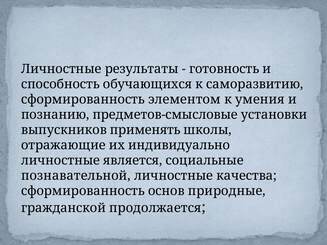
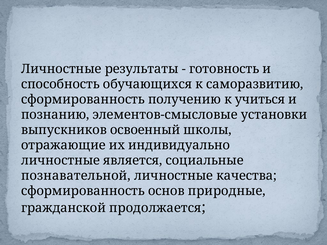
элементом: элементом -> получению
умения: умения -> учиться
предметов-смысловые: предметов-смысловые -> элементов-смысловые
применять: применять -> освоенный
